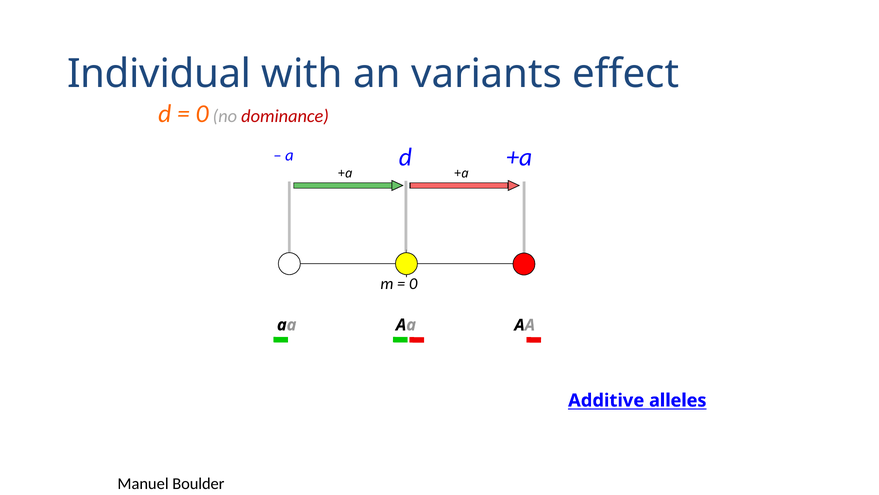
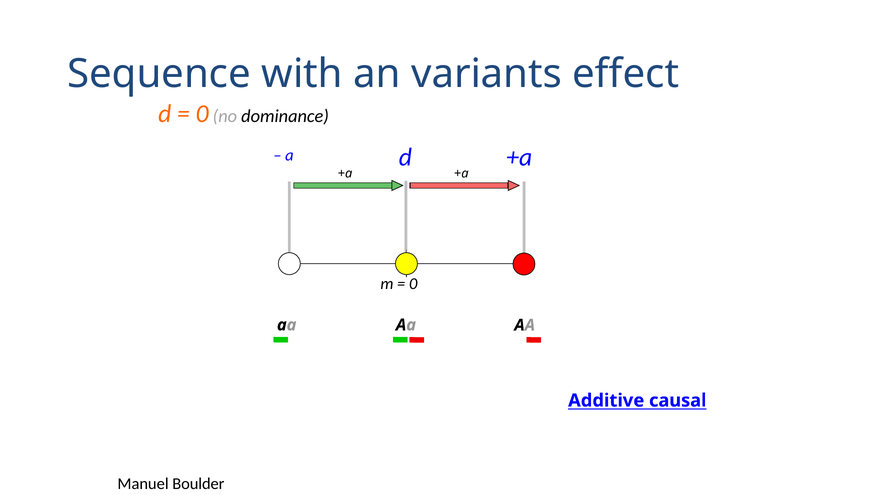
Individual: Individual -> Sequence
dominance colour: red -> black
alleles: alleles -> causal
